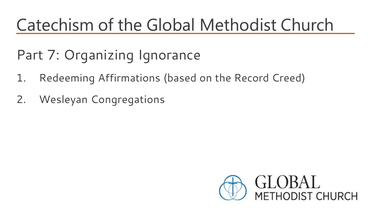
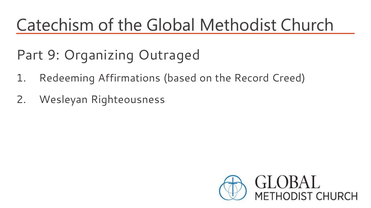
7: 7 -> 9
Ignorance: Ignorance -> Outraged
Congregations: Congregations -> Righteousness
